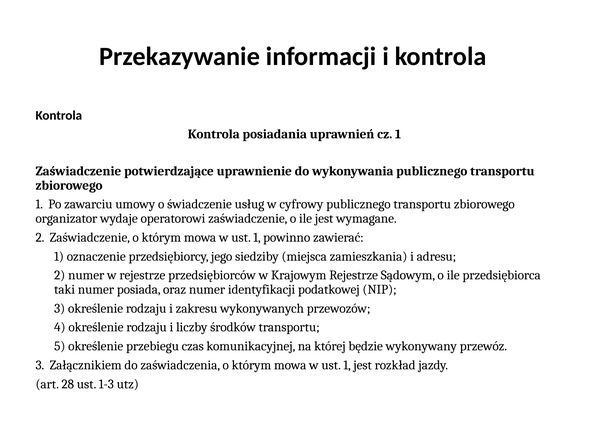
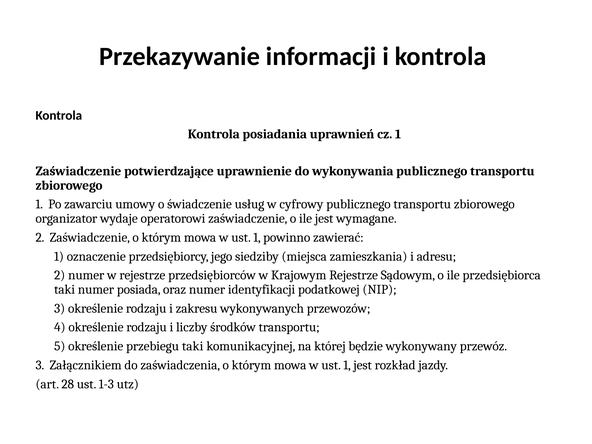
przebiegu czas: czas -> taki
